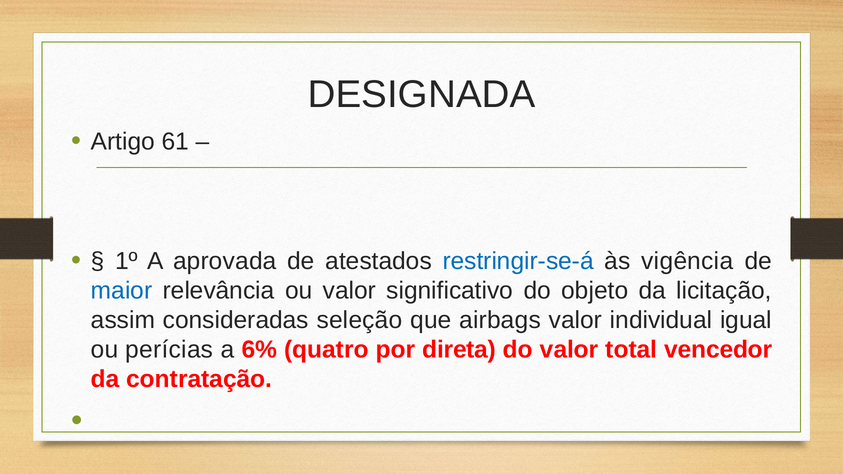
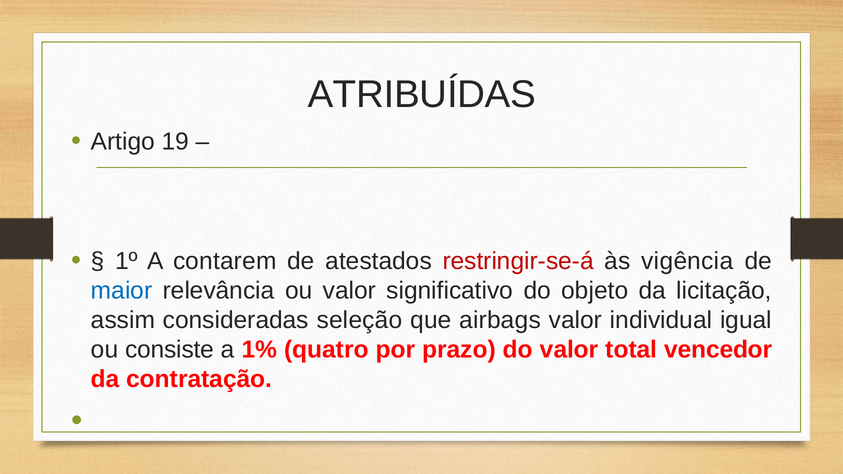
DESIGNADA: DESIGNADA -> ATRIBUÍDAS
61: 61 -> 19
aprovada: aprovada -> contarem
restringir-se-á colour: blue -> red
perícias: perícias -> consiste
6%: 6% -> 1%
direta: direta -> prazo
